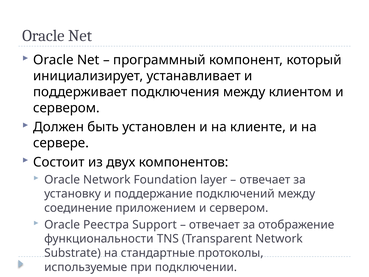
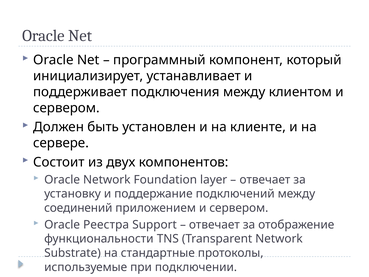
соединение: соединение -> соединений
